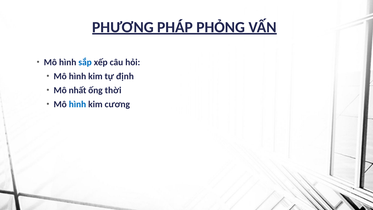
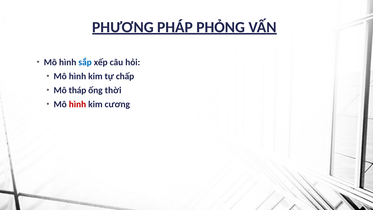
định: định -> chấp
nhất: nhất -> tháp
hình at (77, 104) colour: blue -> red
